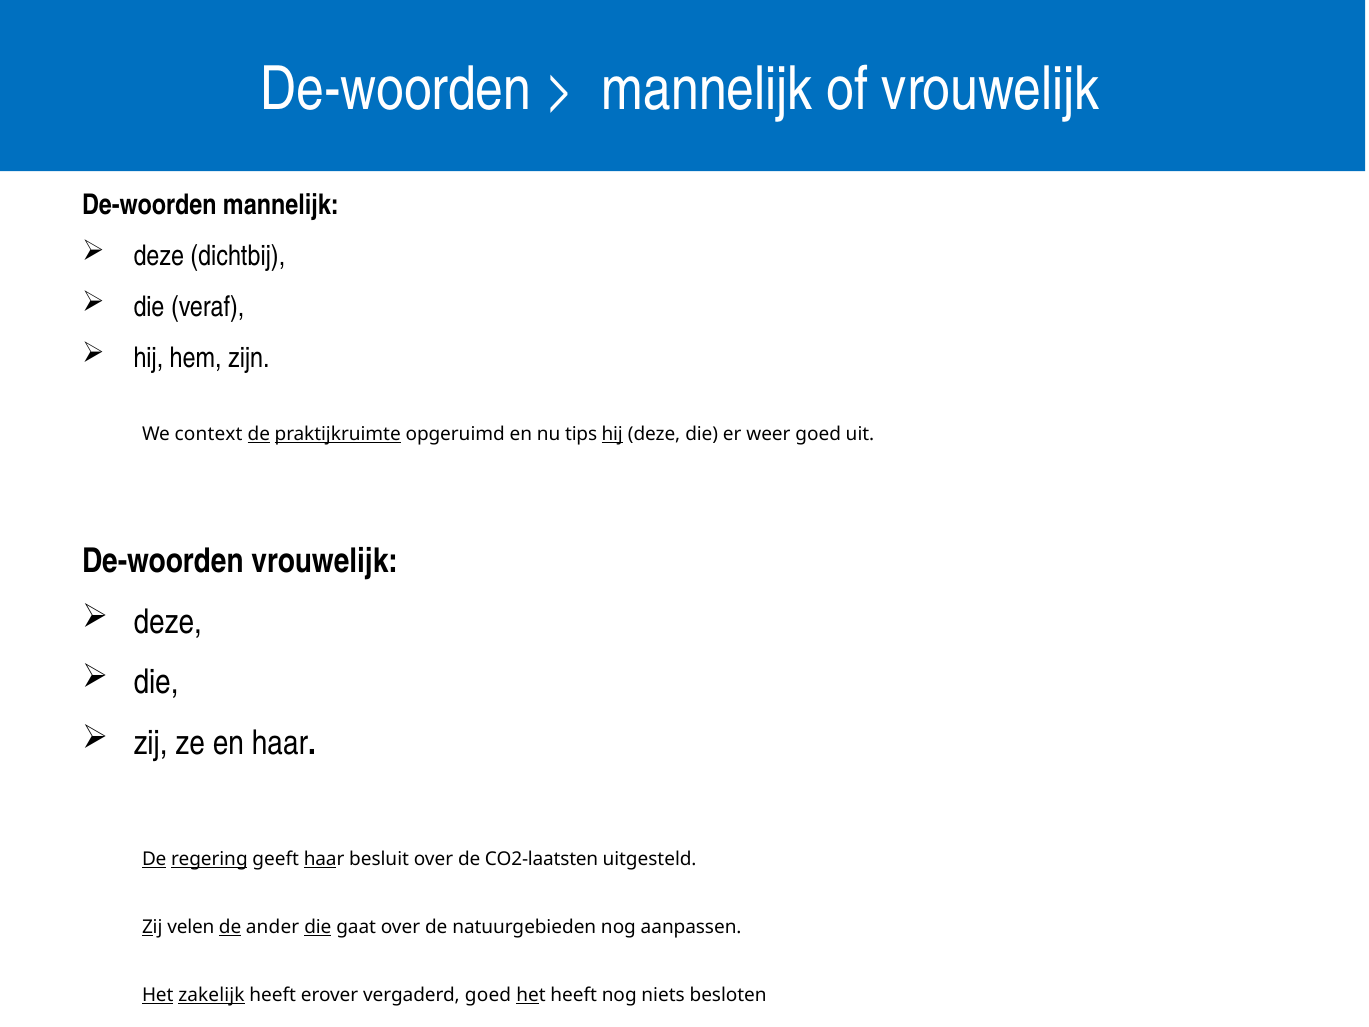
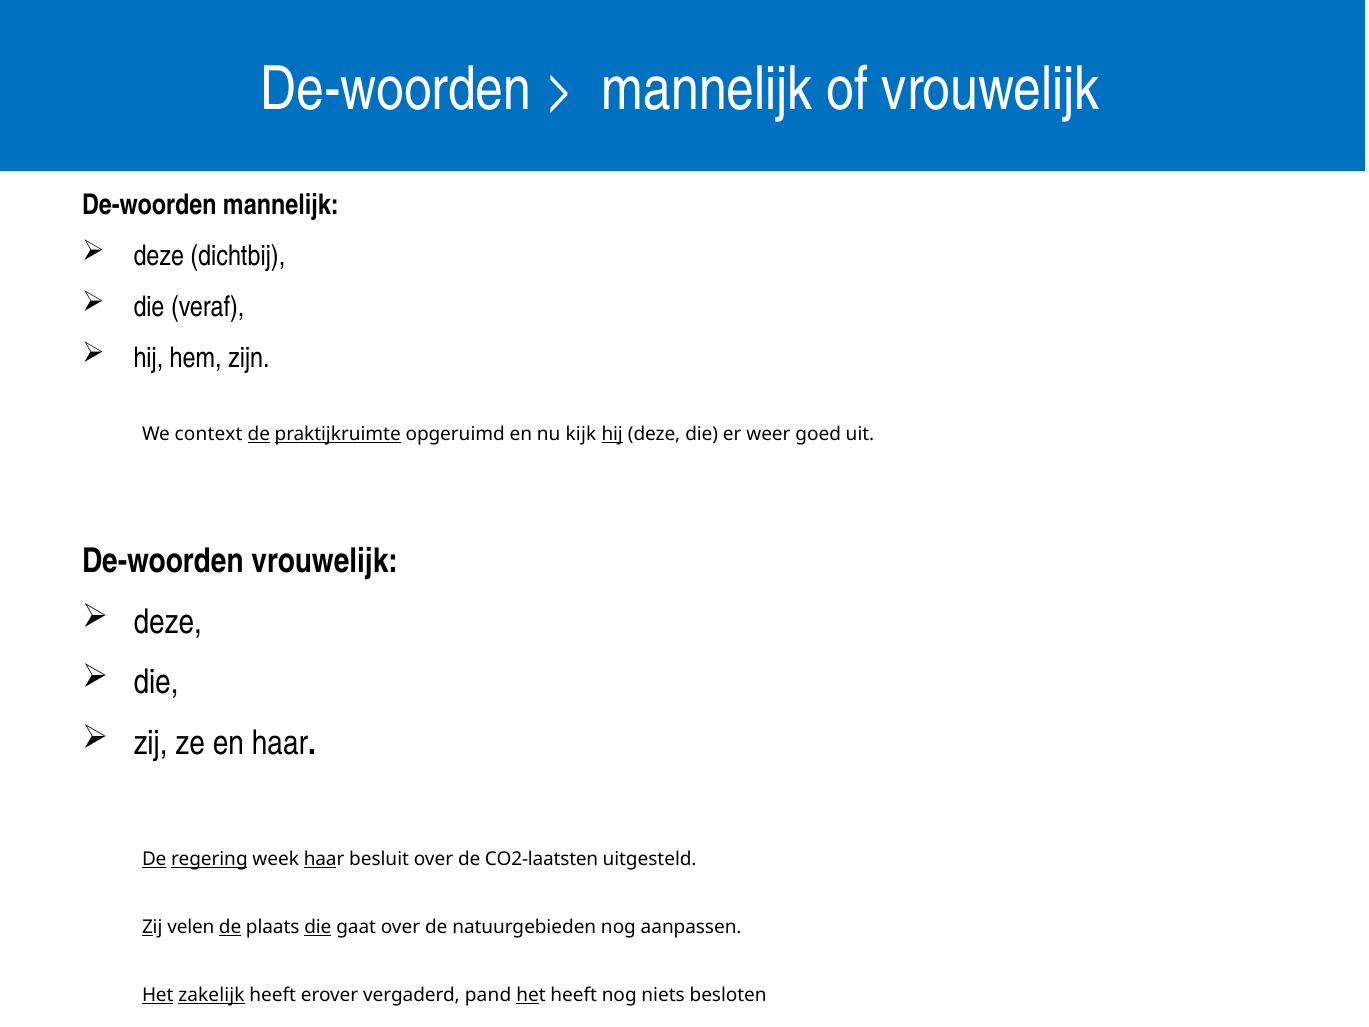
tips: tips -> kijk
geeft: geeft -> week
ander: ander -> plaats
vergaderd goed: goed -> pand
